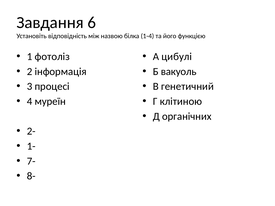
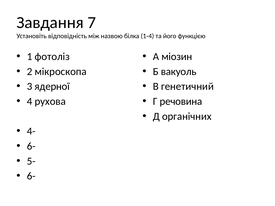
6: 6 -> 7
цибулі: цибулі -> міозин
інформація: інформація -> мікроскопа
процесі: процесі -> ядерної
муреїн: муреїн -> рухова
клітиною: клітиною -> речовина
2-: 2- -> 4-
1- at (31, 146): 1- -> 6-
7-: 7- -> 5-
8- at (31, 176): 8- -> 6-
